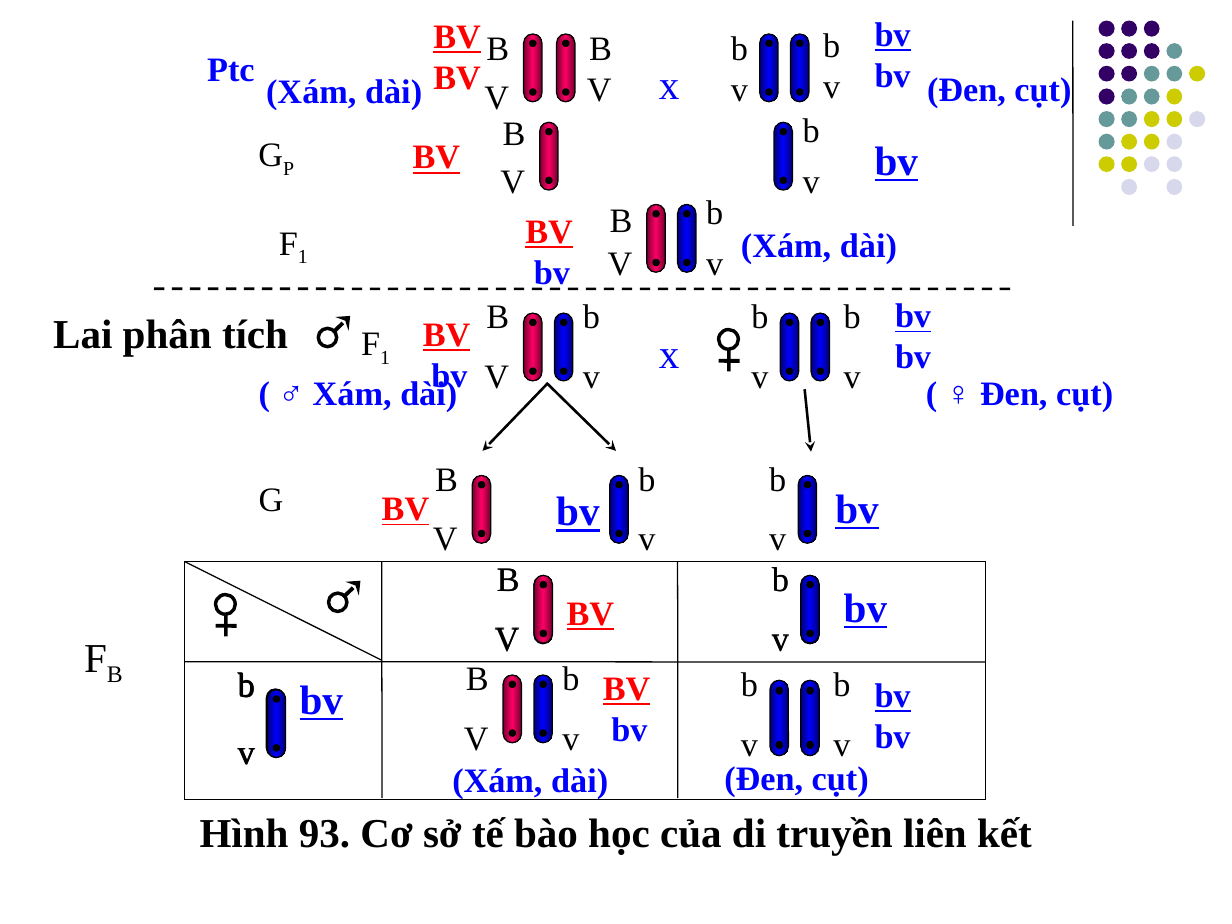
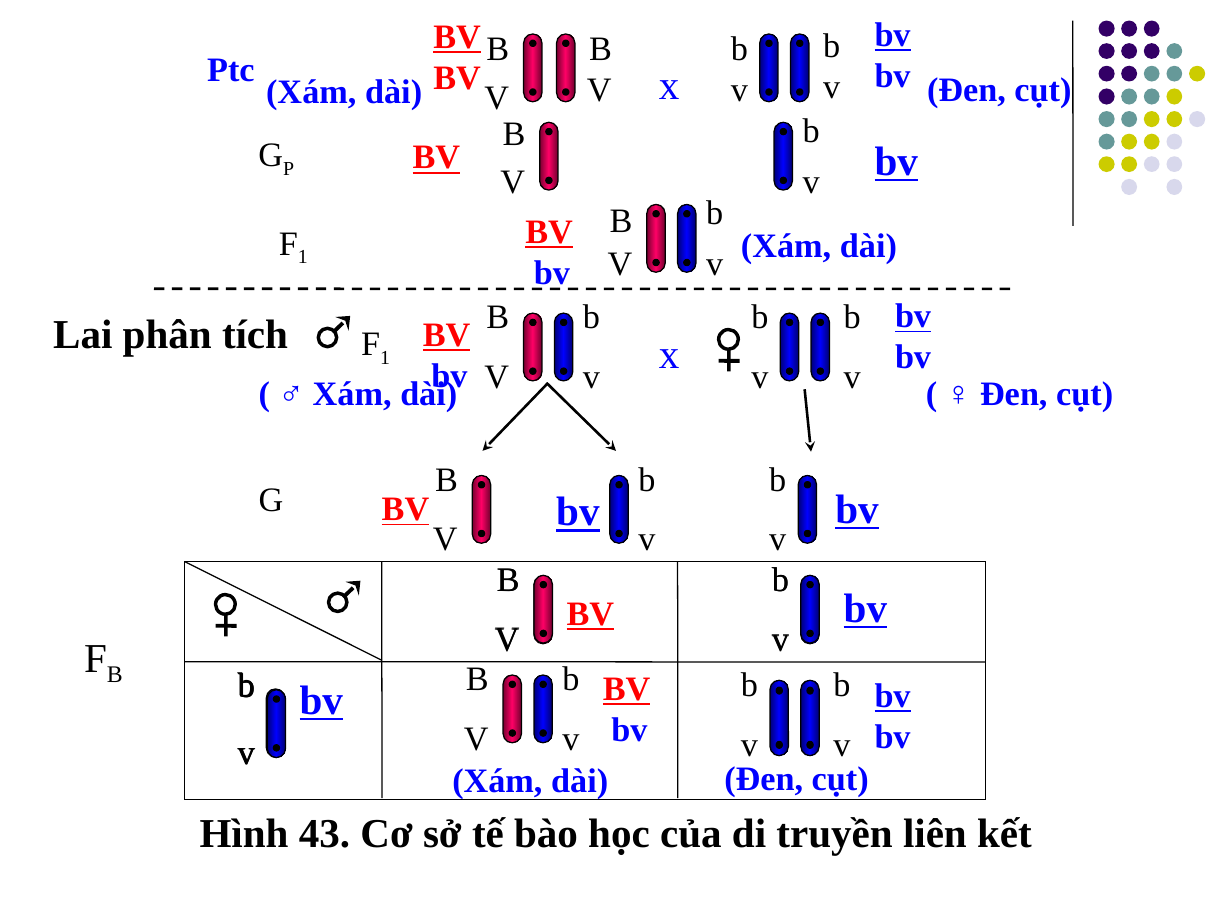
93: 93 -> 43
